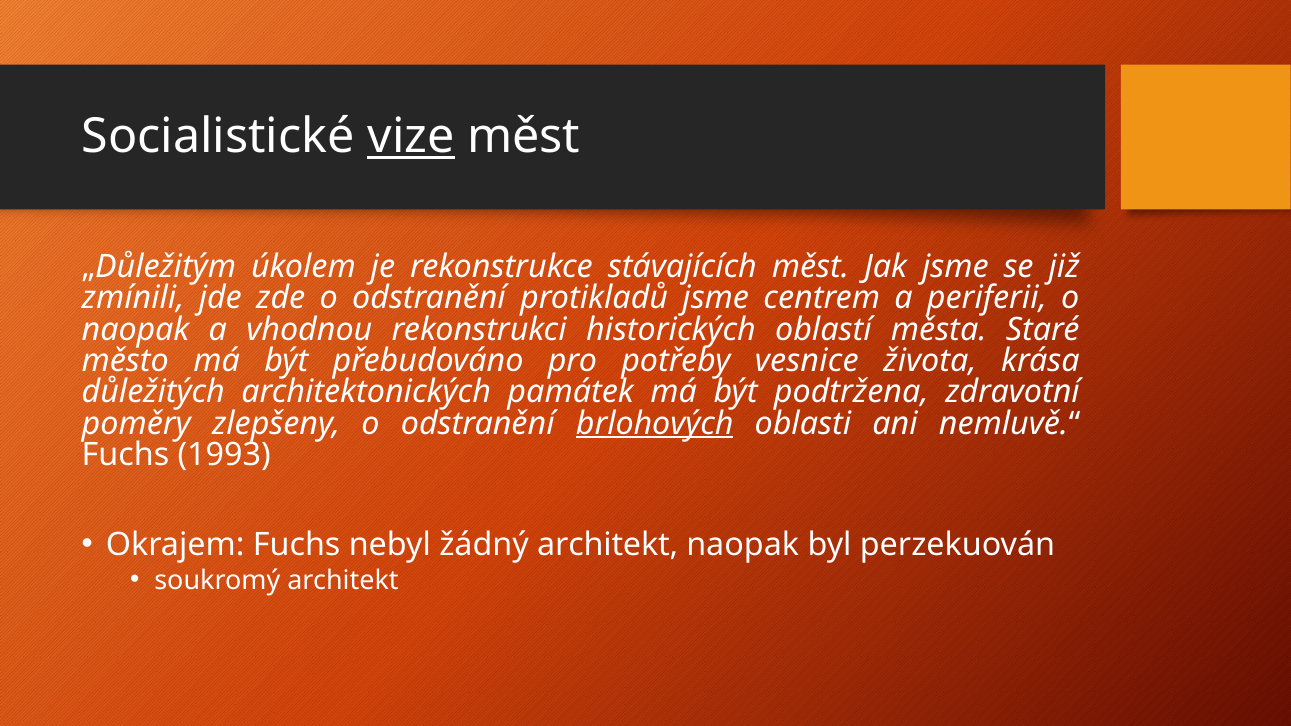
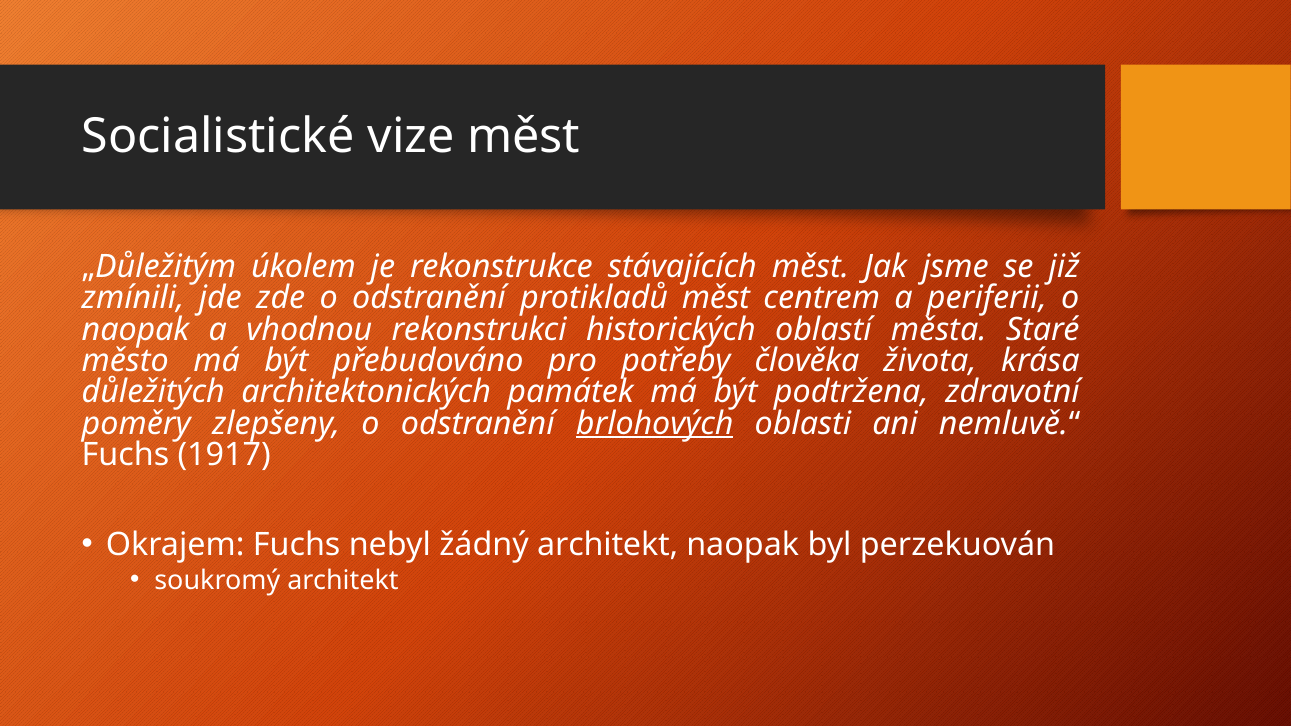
vize underline: present -> none
protikladů jsme: jsme -> měst
vesnice: vesnice -> člověka
1993: 1993 -> 1917
